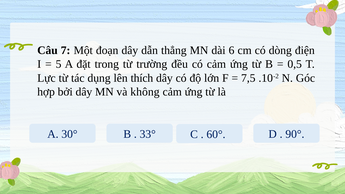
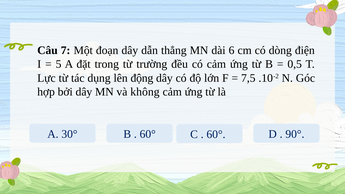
thích: thích -> động
33° at (148, 134): 33° -> 60°
